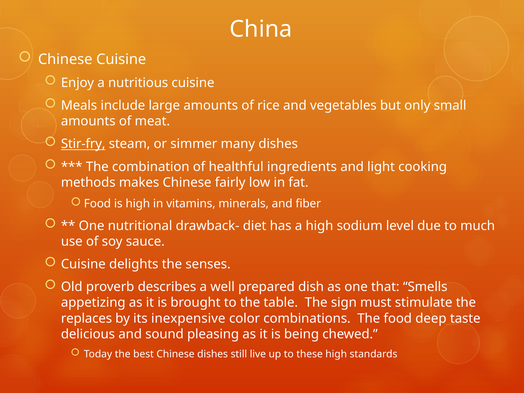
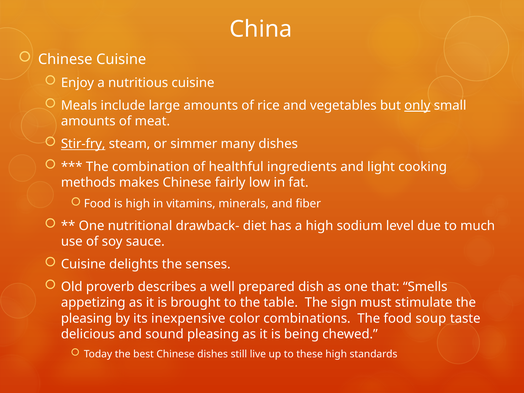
only underline: none -> present
replaces at (86, 318): replaces -> pleasing
deep: deep -> soup
